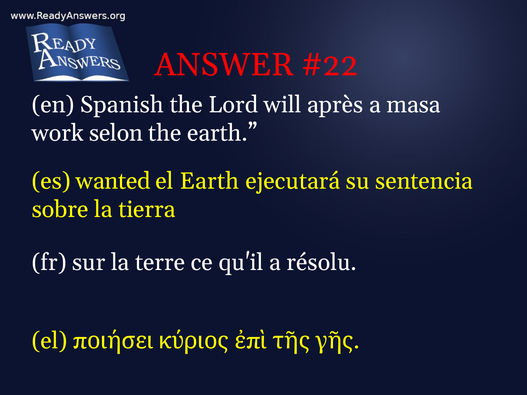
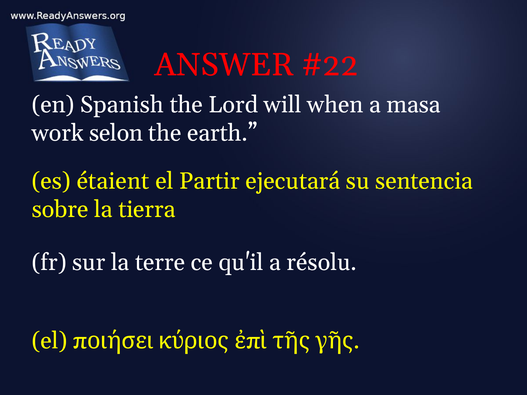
après: après -> when
wanted: wanted -> étaient
el Earth: Earth -> Partir
